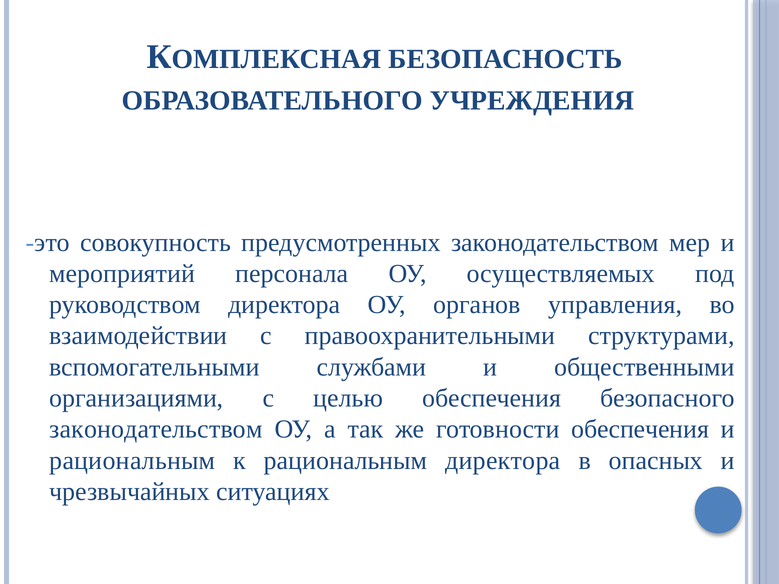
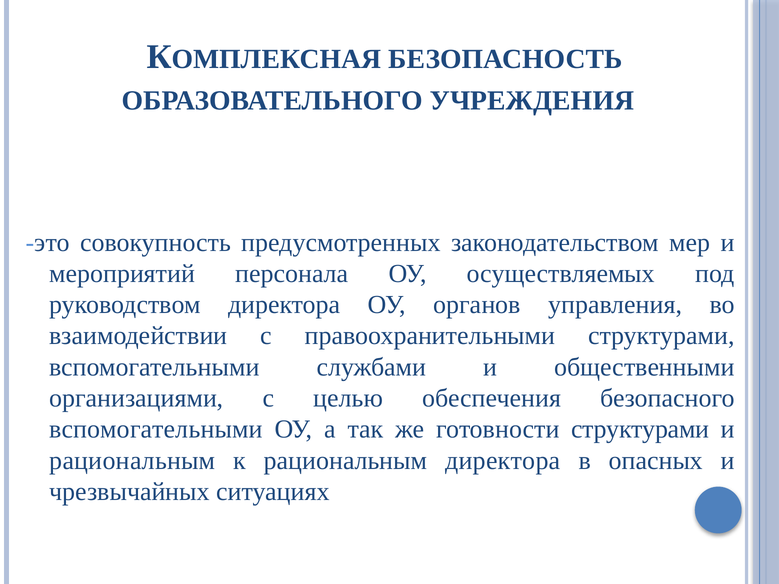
законодательством at (156, 430): законодательством -> вспомогательными
готовности обеспечения: обеспечения -> структурами
